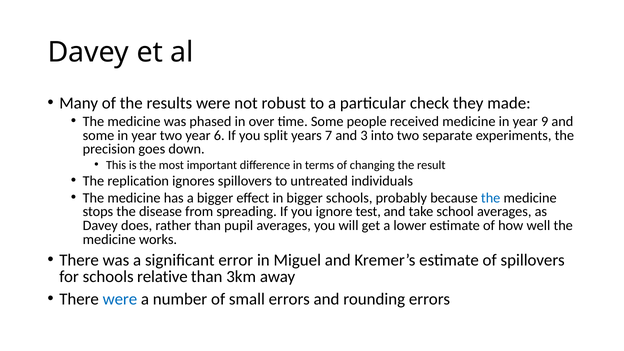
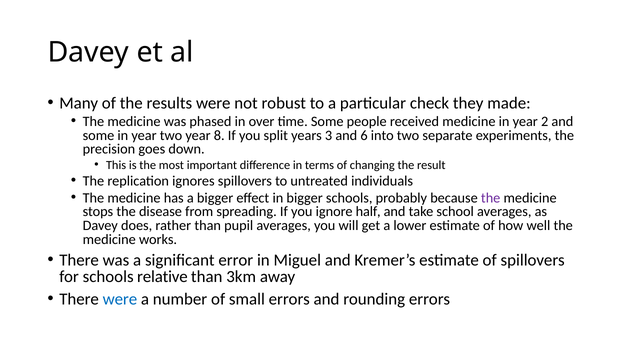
9: 9 -> 2
6: 6 -> 8
7: 7 -> 3
3: 3 -> 6
the at (491, 198) colour: blue -> purple
test: test -> half
